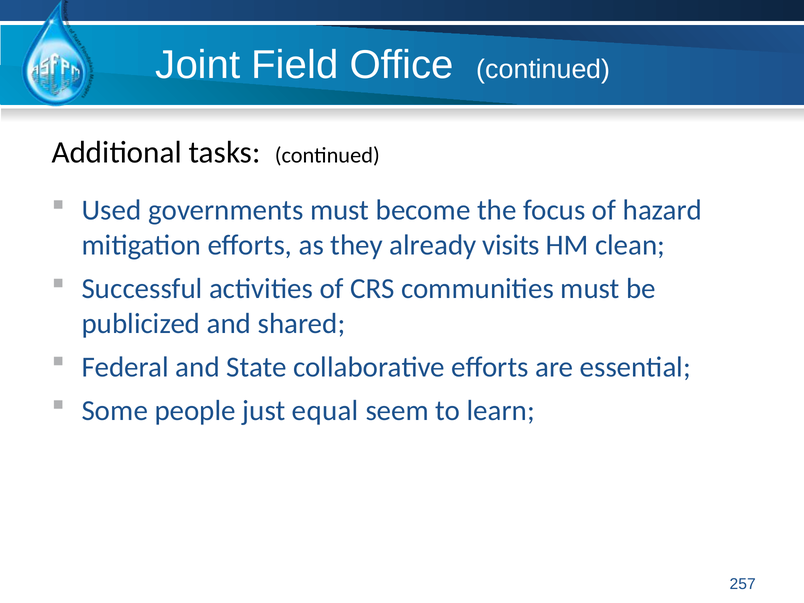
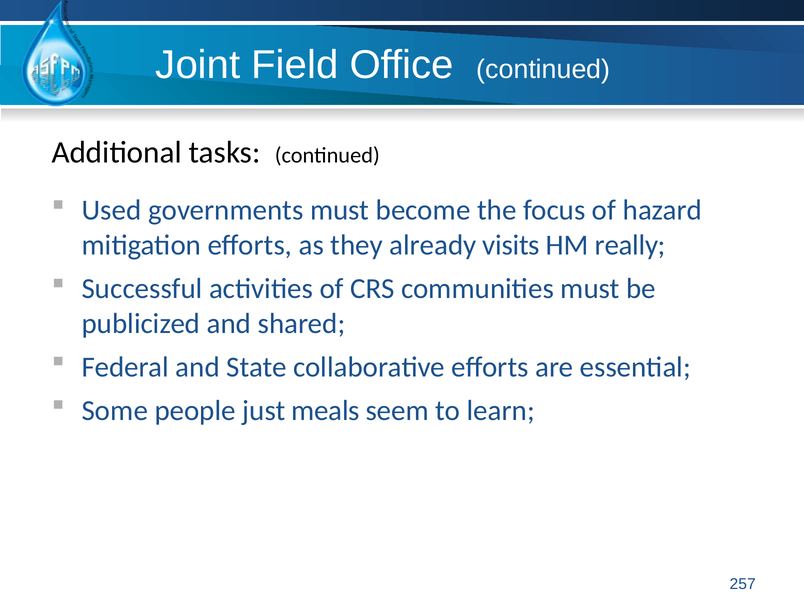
clean: clean -> really
equal: equal -> meals
